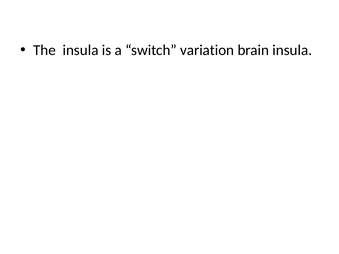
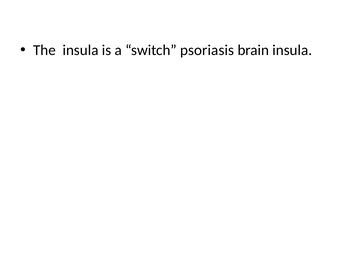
variation: variation -> psoriasis
